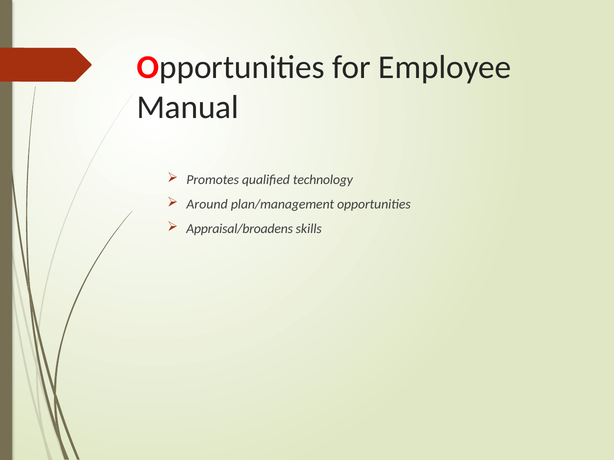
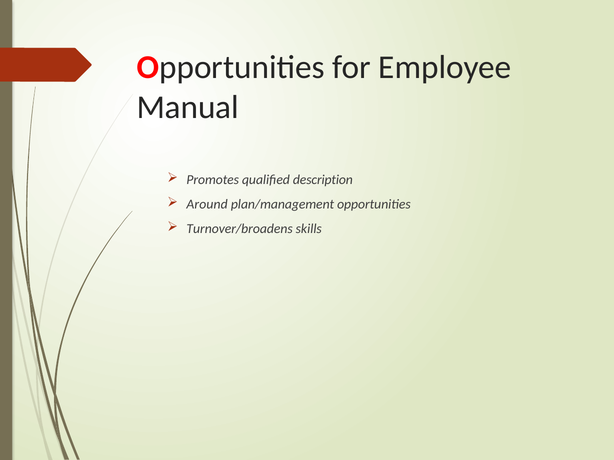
technology: technology -> description
Appraisal/broadens: Appraisal/broadens -> Turnover/broadens
